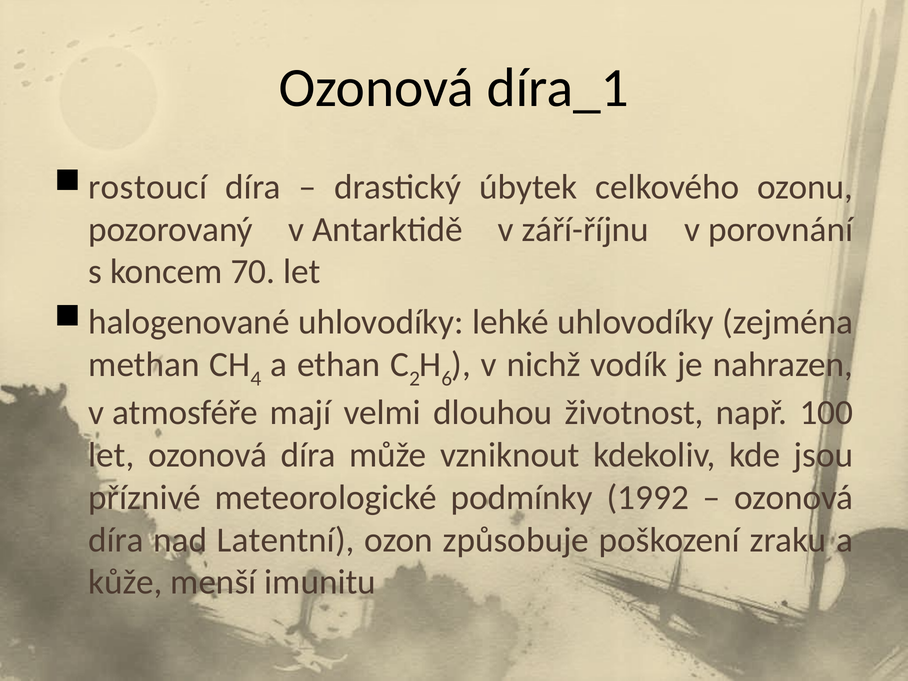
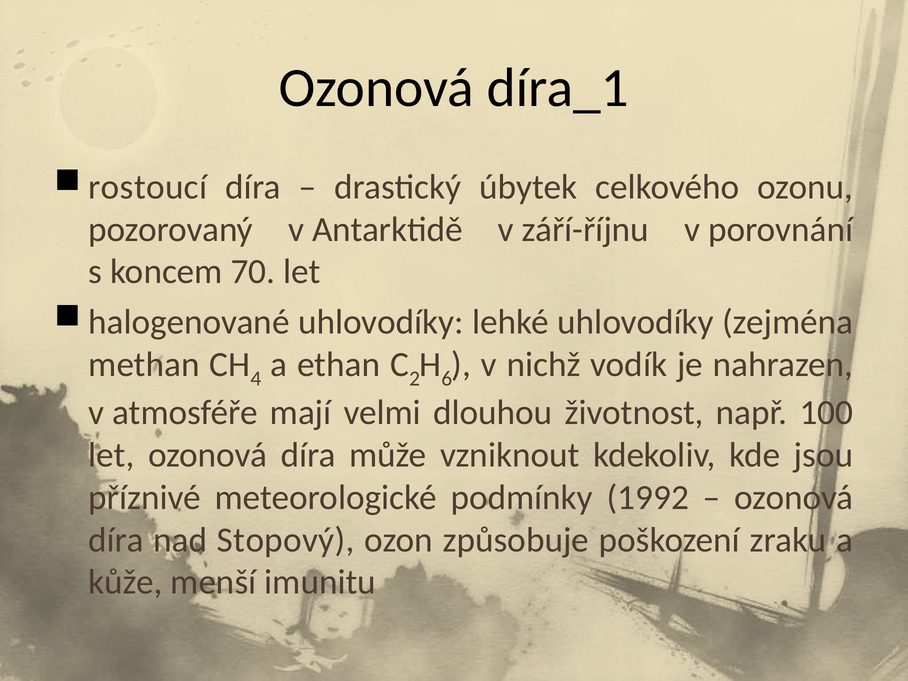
Latentní: Latentní -> Stopový
